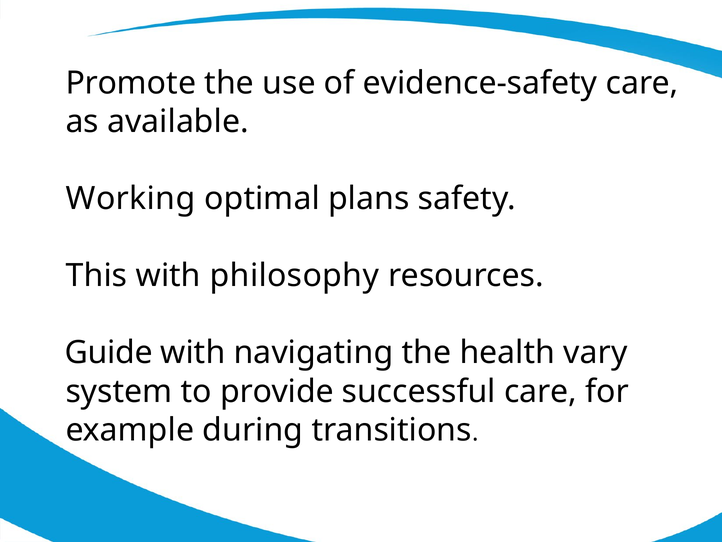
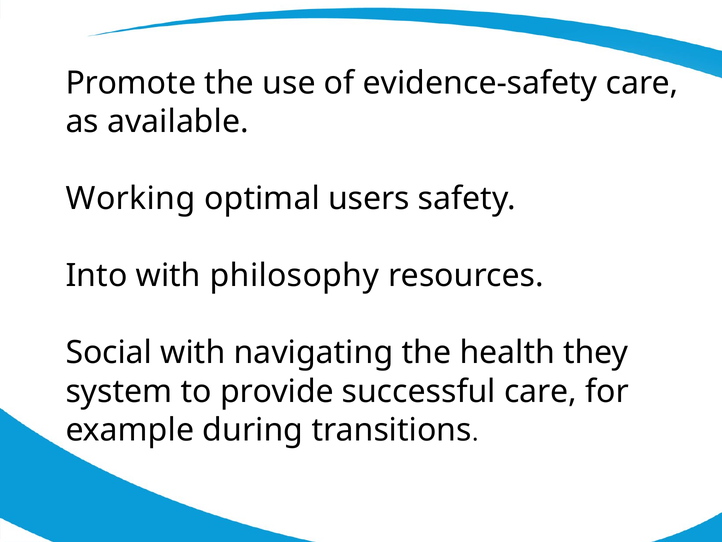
plans: plans -> users
This: This -> Into
Guide: Guide -> Social
vary: vary -> they
